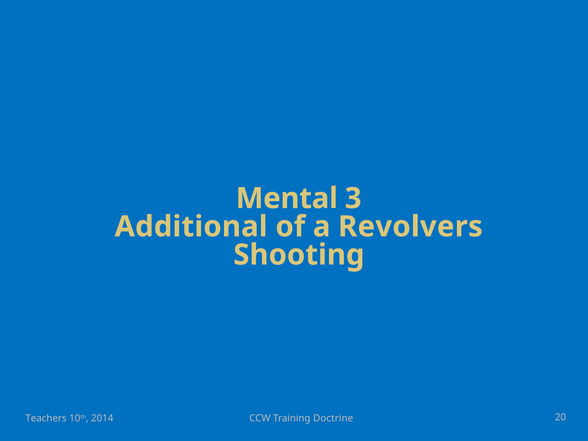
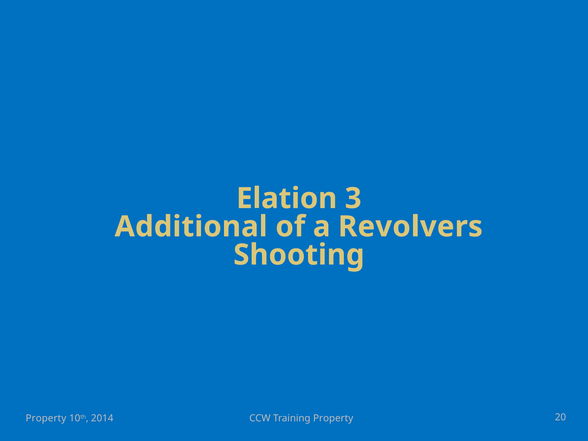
Mental: Mental -> Elation
Teachers at (46, 418): Teachers -> Property
Training Doctrine: Doctrine -> Property
